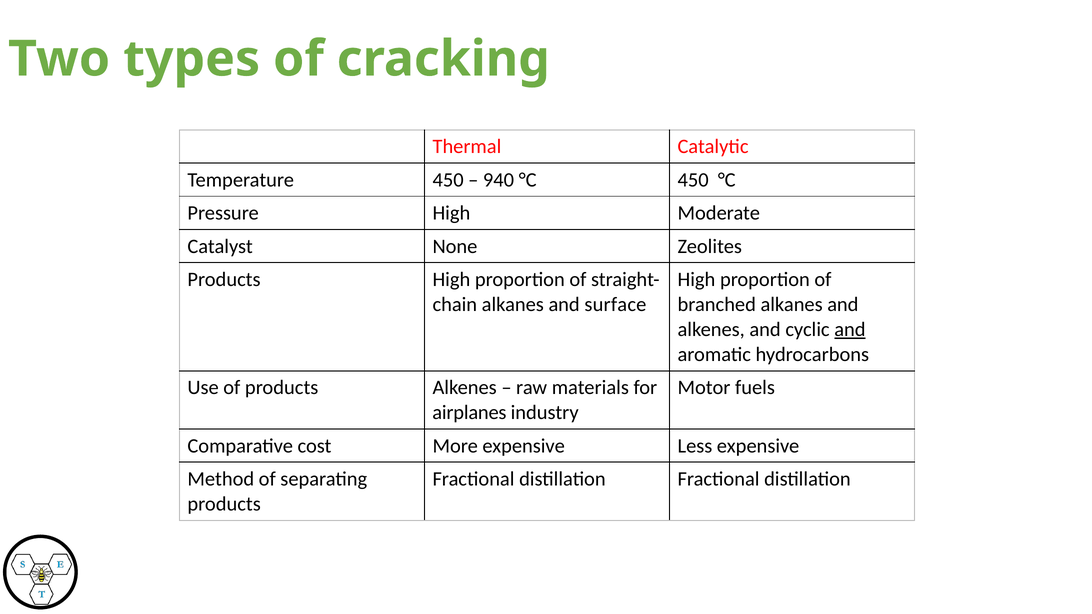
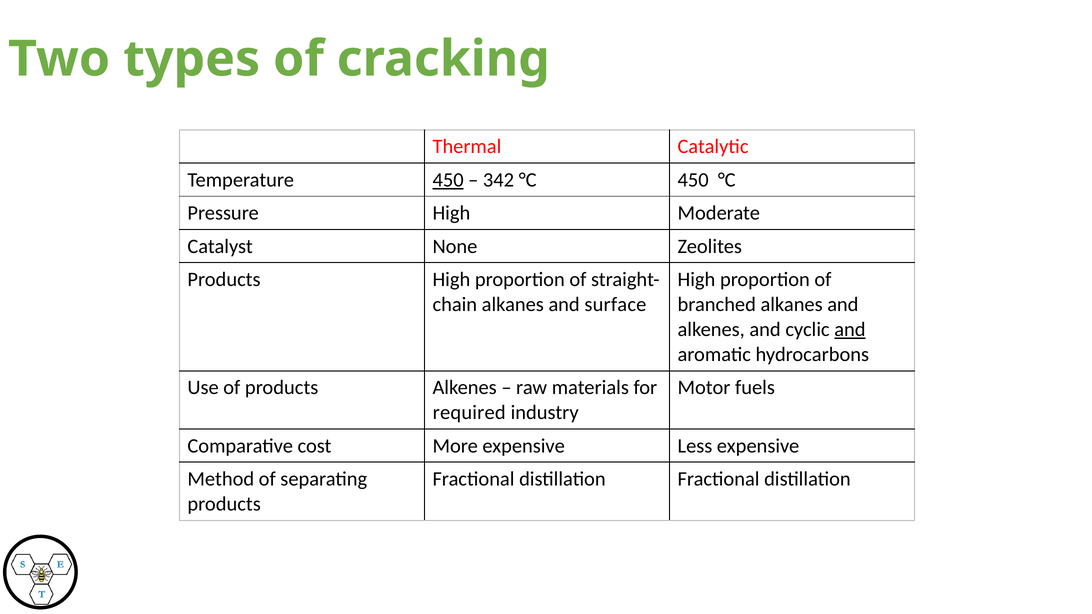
450 at (448, 180) underline: none -> present
940: 940 -> 342
airplanes: airplanes -> required
